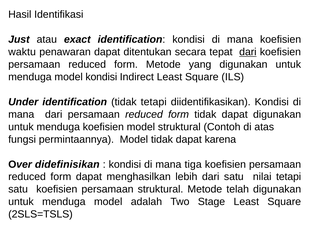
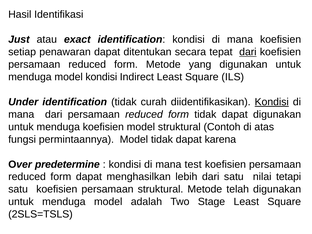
waktu: waktu -> setiap
tidak tetapi: tetapi -> curah
Kondisi at (272, 102) underline: none -> present
didefinisikan: didefinisikan -> predetermine
tiga: tiga -> test
